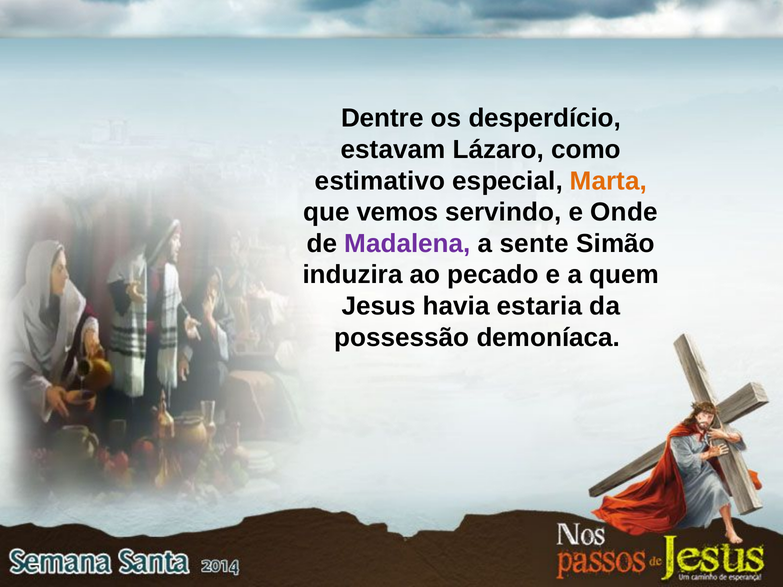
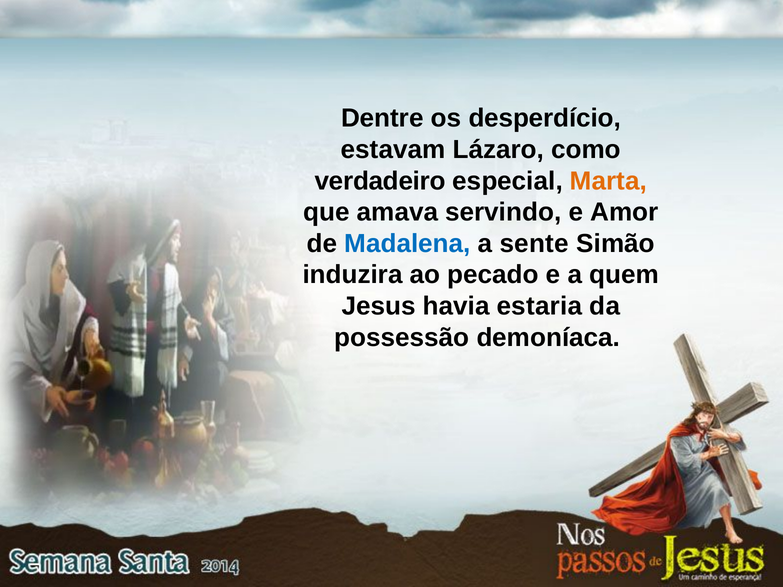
estimativo: estimativo -> verdadeiro
vemos: vemos -> amava
Onde: Onde -> Amor
Madalena colour: purple -> blue
